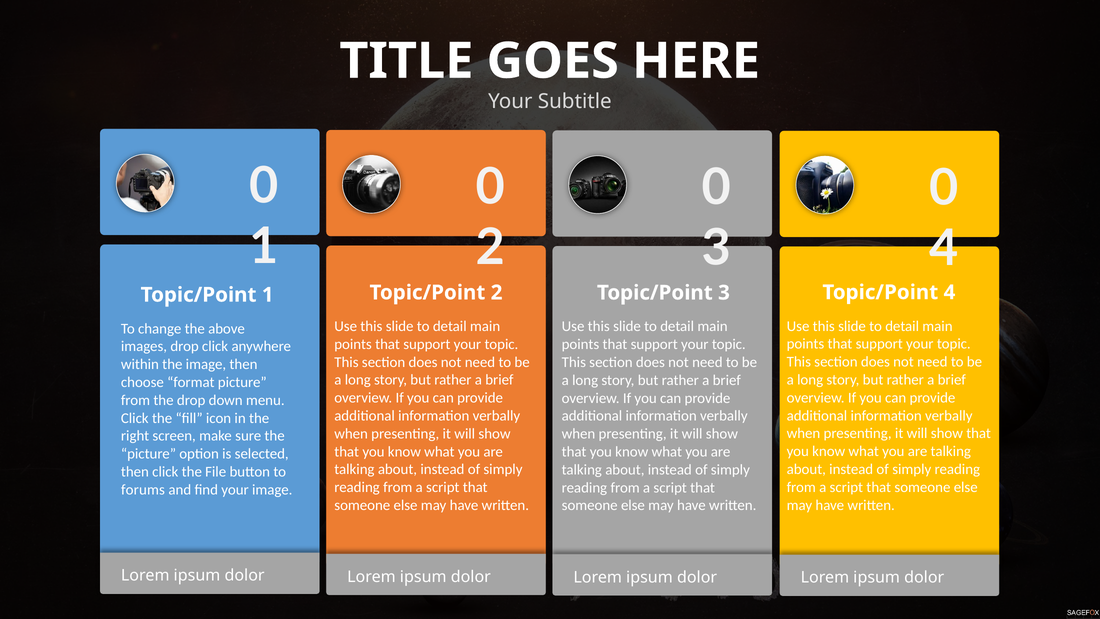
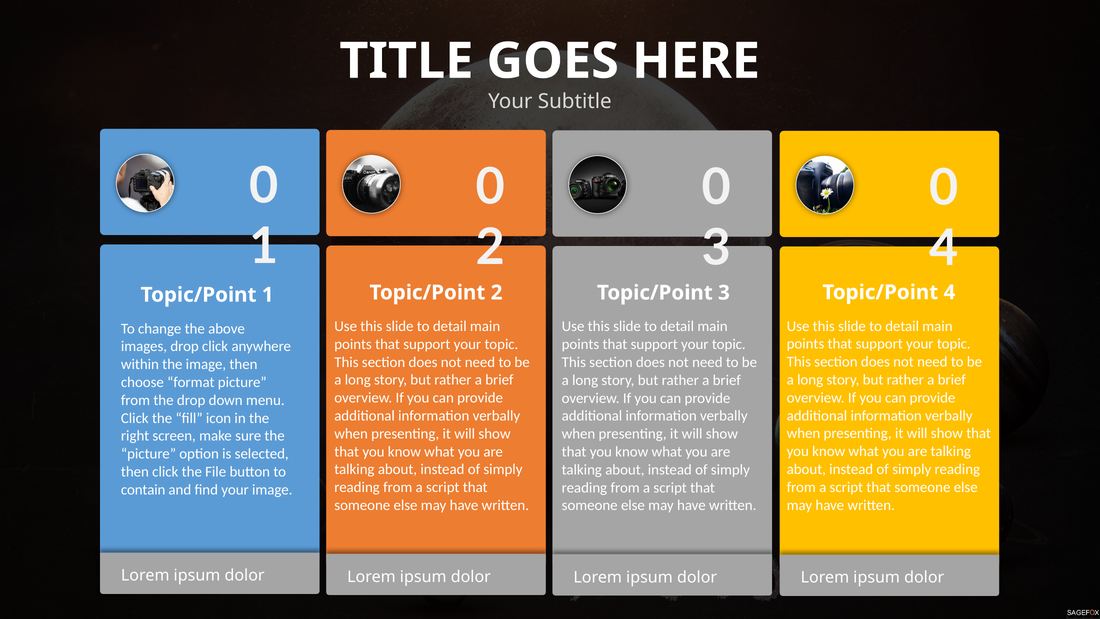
forums: forums -> contain
